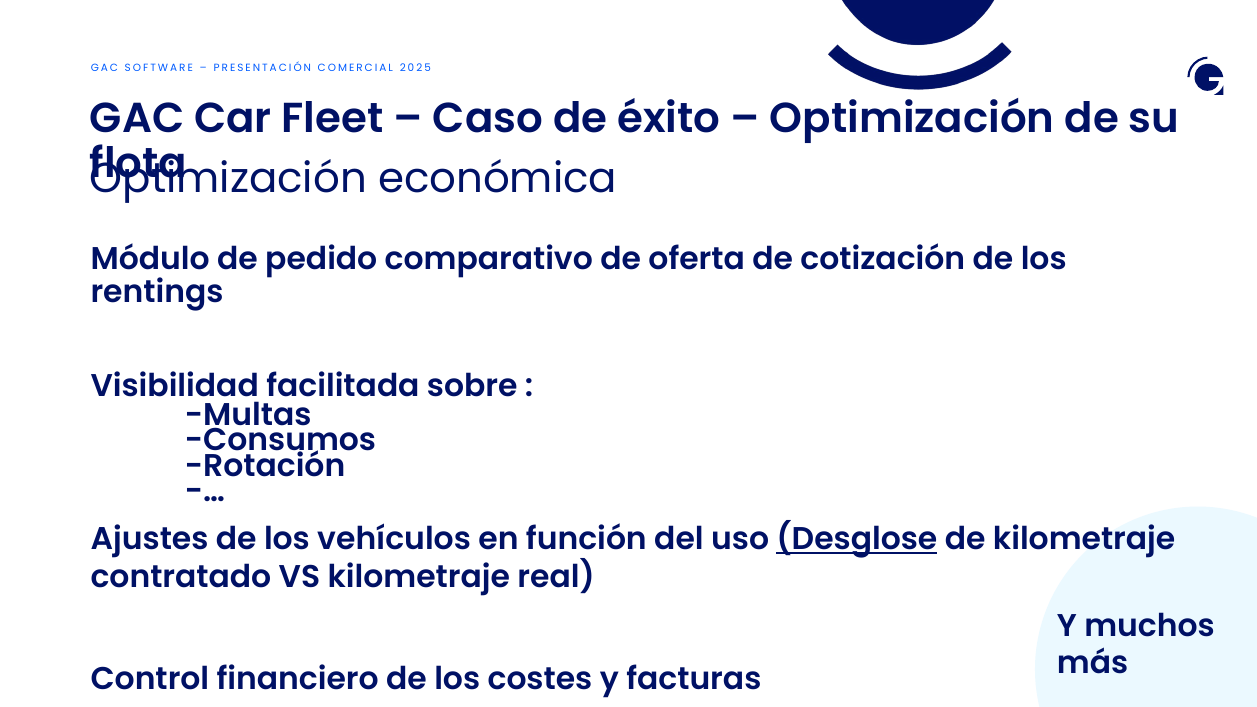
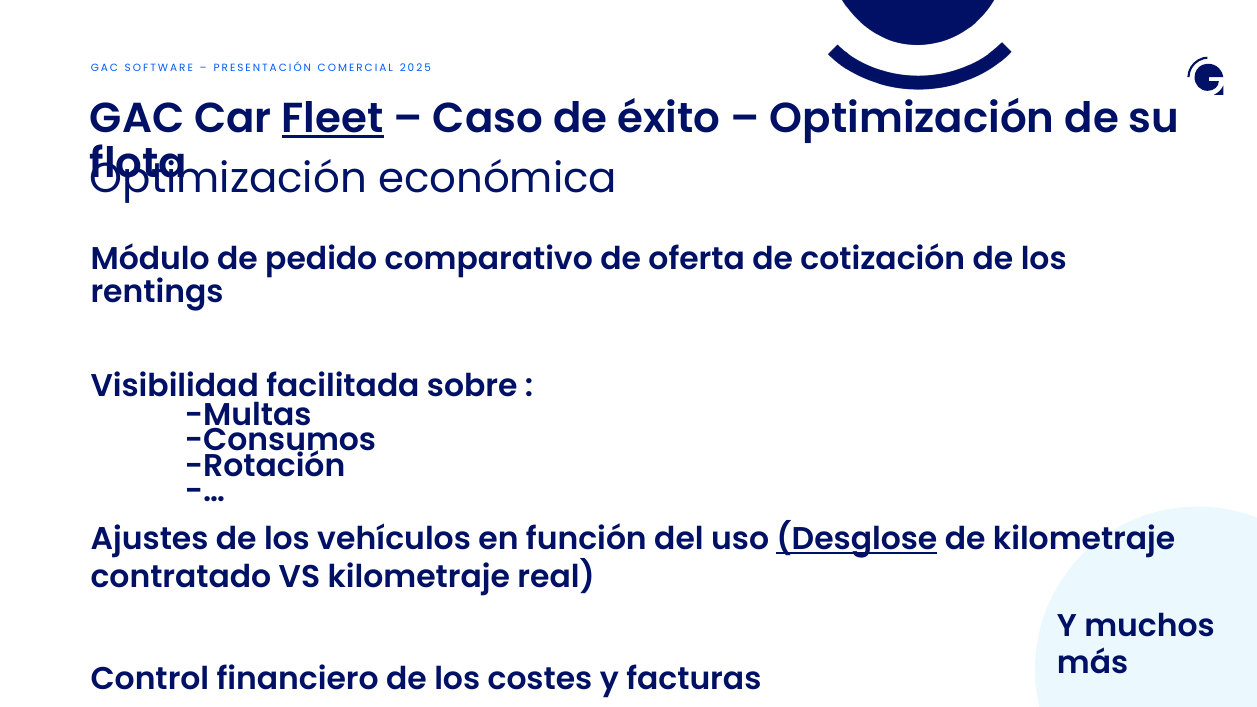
Fleet underline: none -> present
